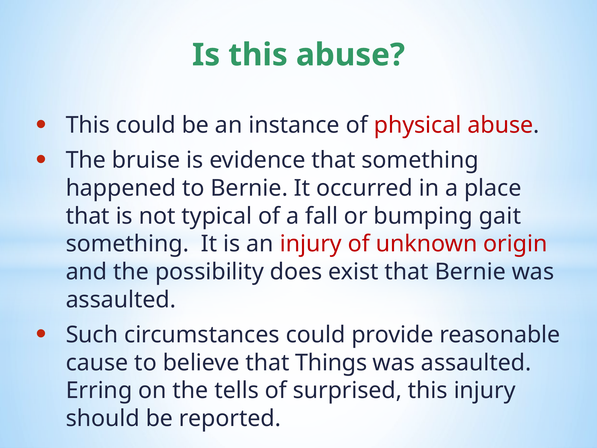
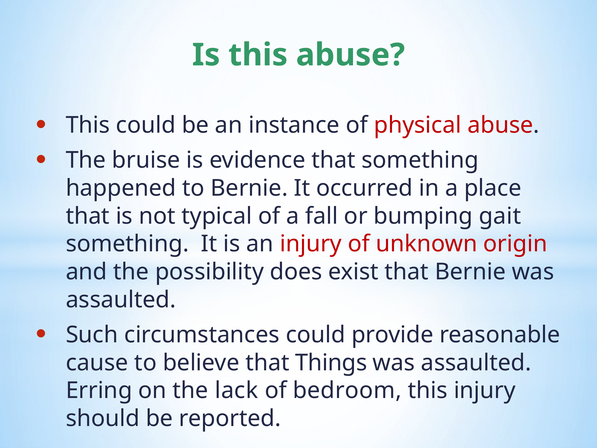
tells: tells -> lack
surprised: surprised -> bedroom
